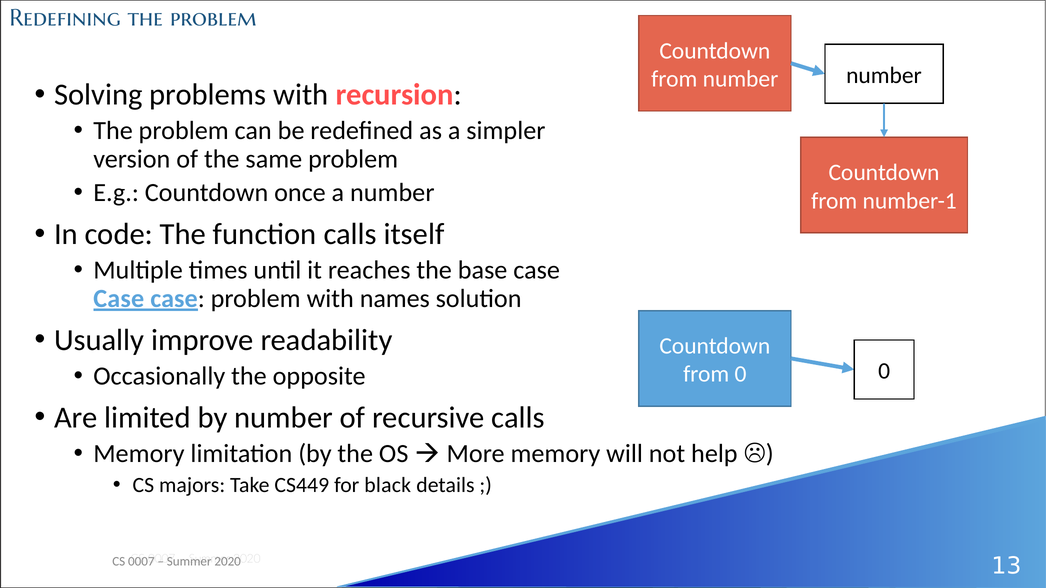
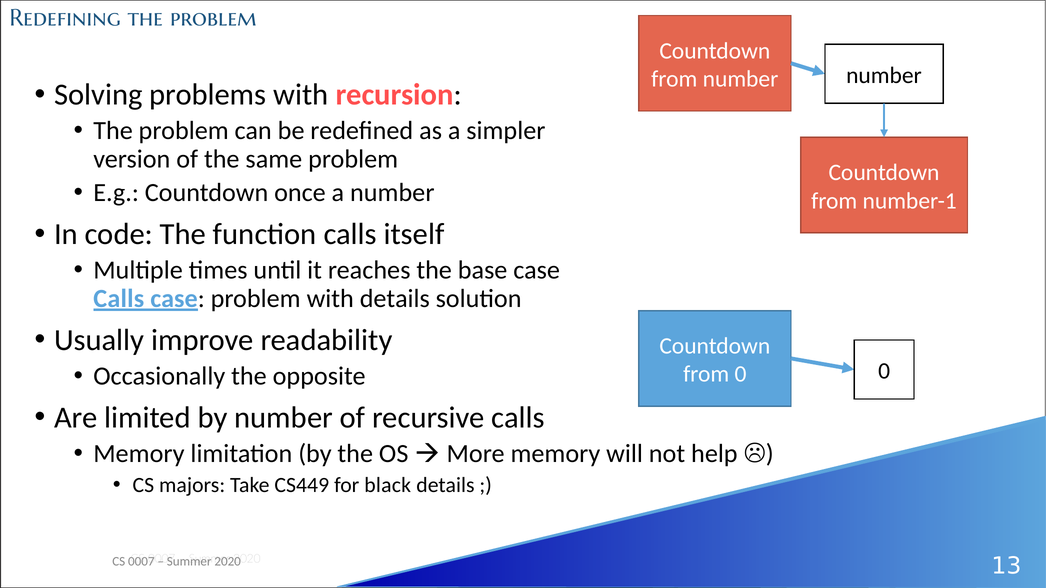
Case at (119, 299): Case -> Calls
with names: names -> details
